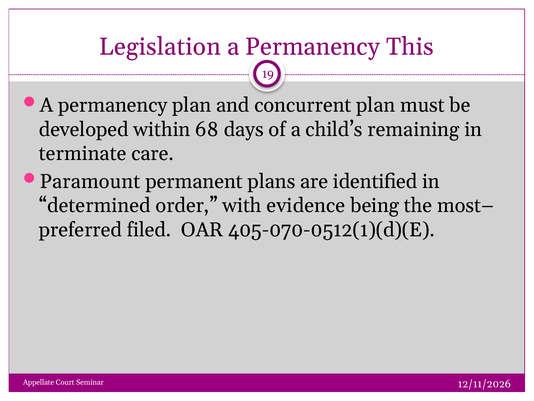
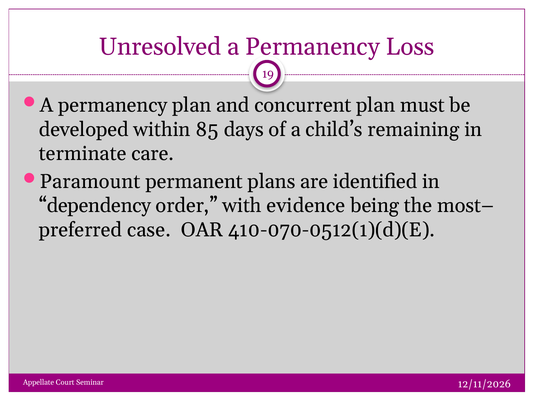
Legislation: Legislation -> Unresolved
This: This -> Loss
68: 68 -> 85
determined: determined -> dependency
filed: filed -> case
405-070-0512(1)(d)(E: 405-070-0512(1)(d)(E -> 410-070-0512(1)(d)(E
